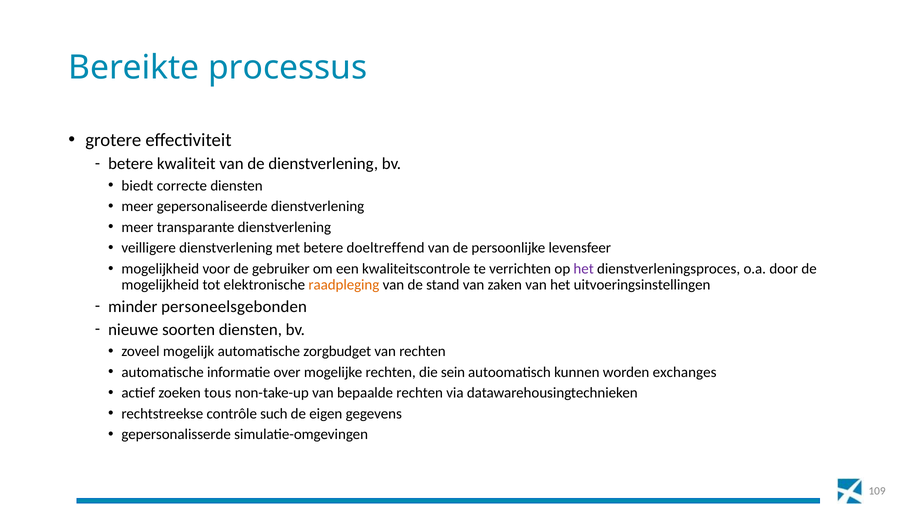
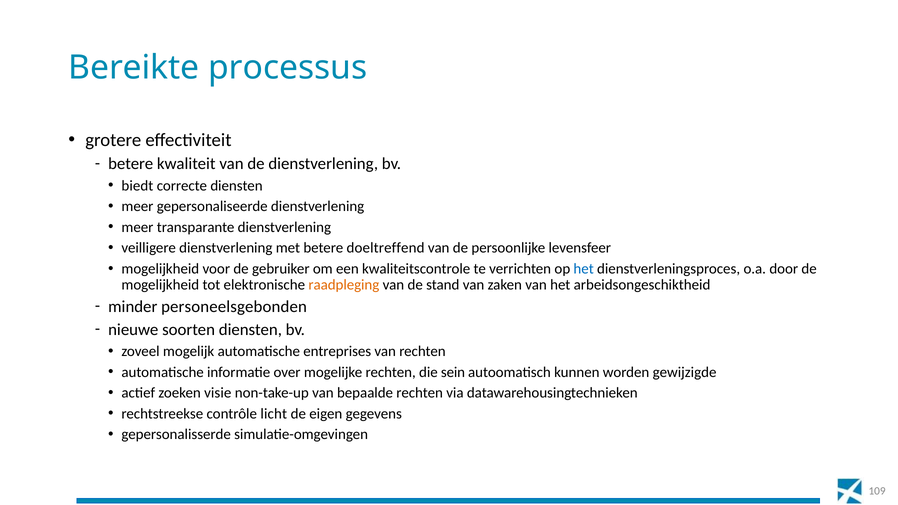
het at (584, 269) colour: purple -> blue
uitvoeringsinstellingen: uitvoeringsinstellingen -> arbeidsongeschiktheid
zorgbudget: zorgbudget -> entreprises
exchanges: exchanges -> gewijzigde
tous: tous -> visie
such: such -> licht
